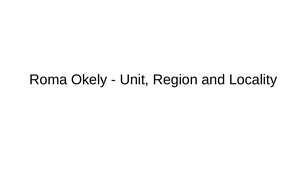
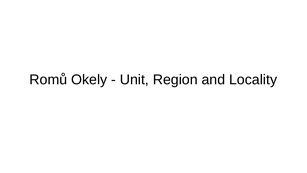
Roma: Roma -> Romů
